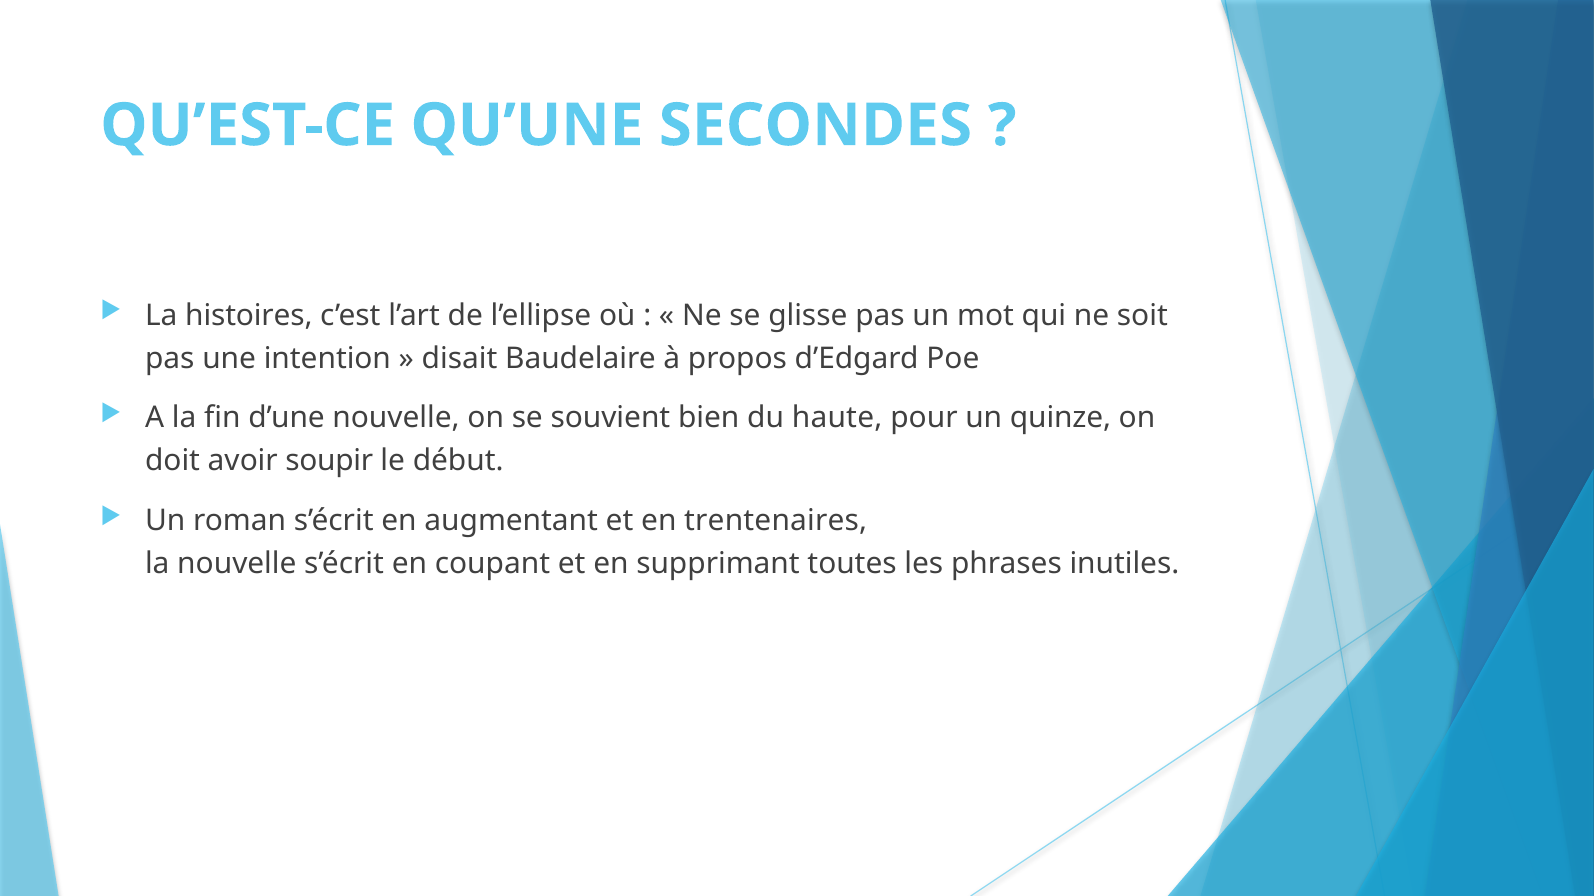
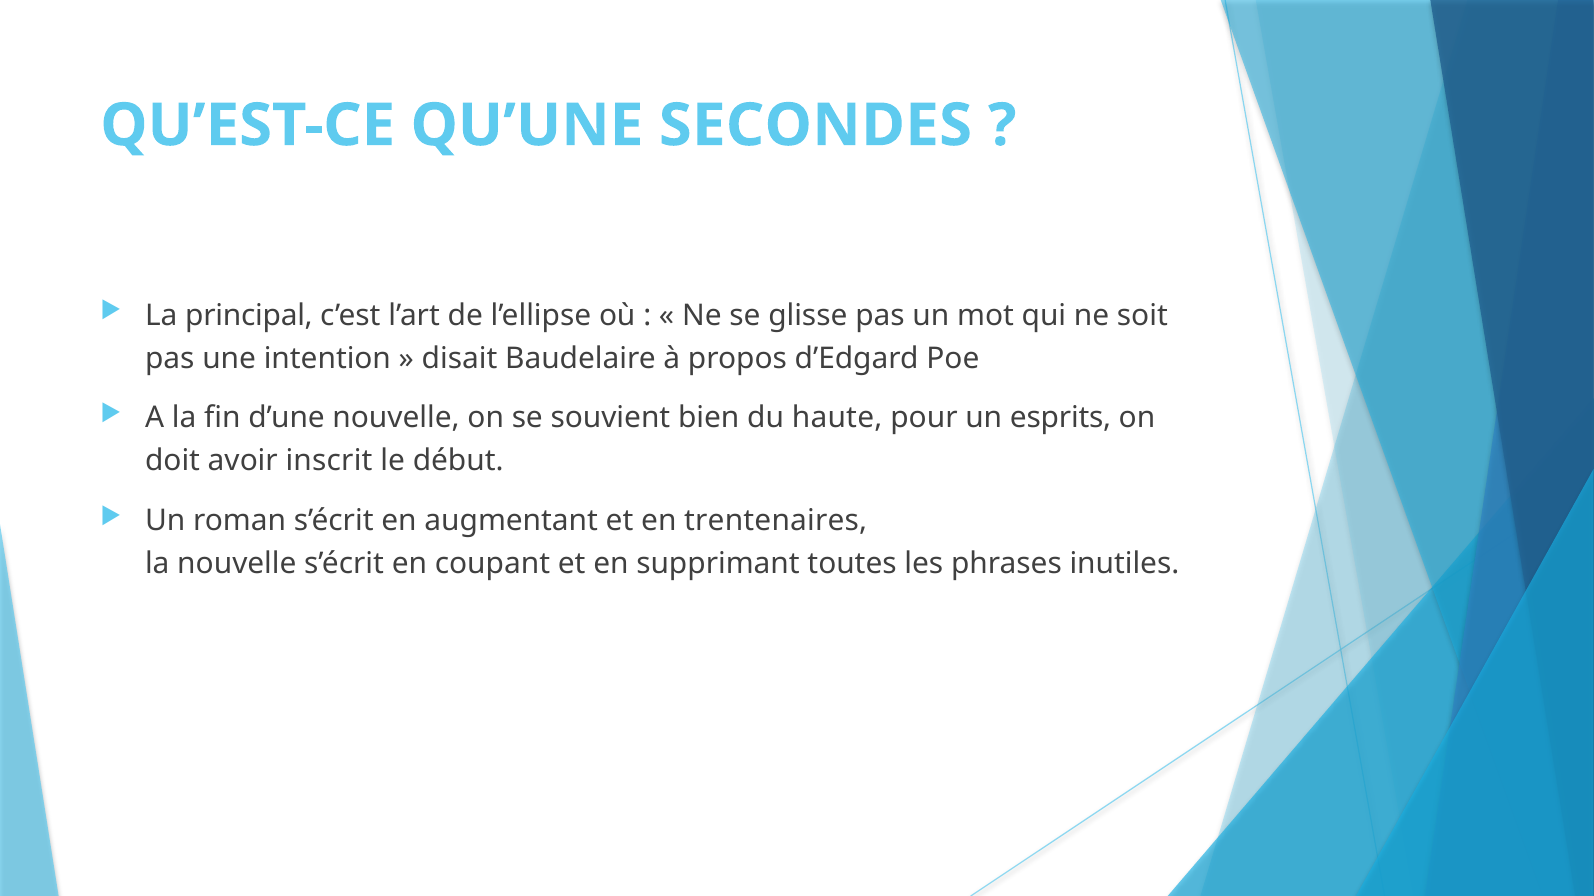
histoires: histoires -> principal
quinze: quinze -> esprits
soupir: soupir -> inscrit
